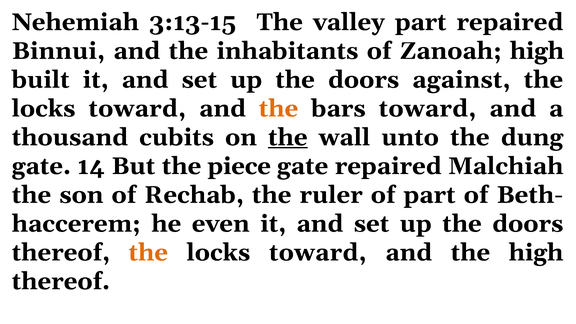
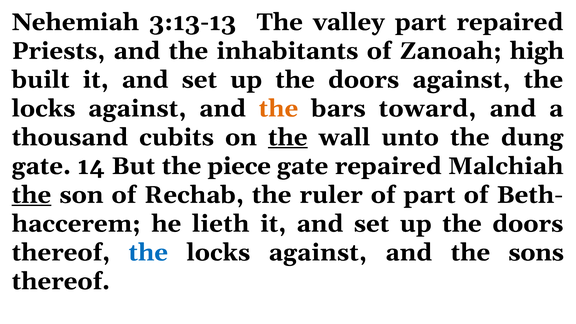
3:13-15: 3:13-15 -> 3:13-13
Binnui: Binnui -> Priests
toward at (137, 109): toward -> against
the at (31, 195) underline: none -> present
even: even -> lieth
the at (148, 253) colour: orange -> blue
toward at (318, 253): toward -> against
the high: high -> sons
